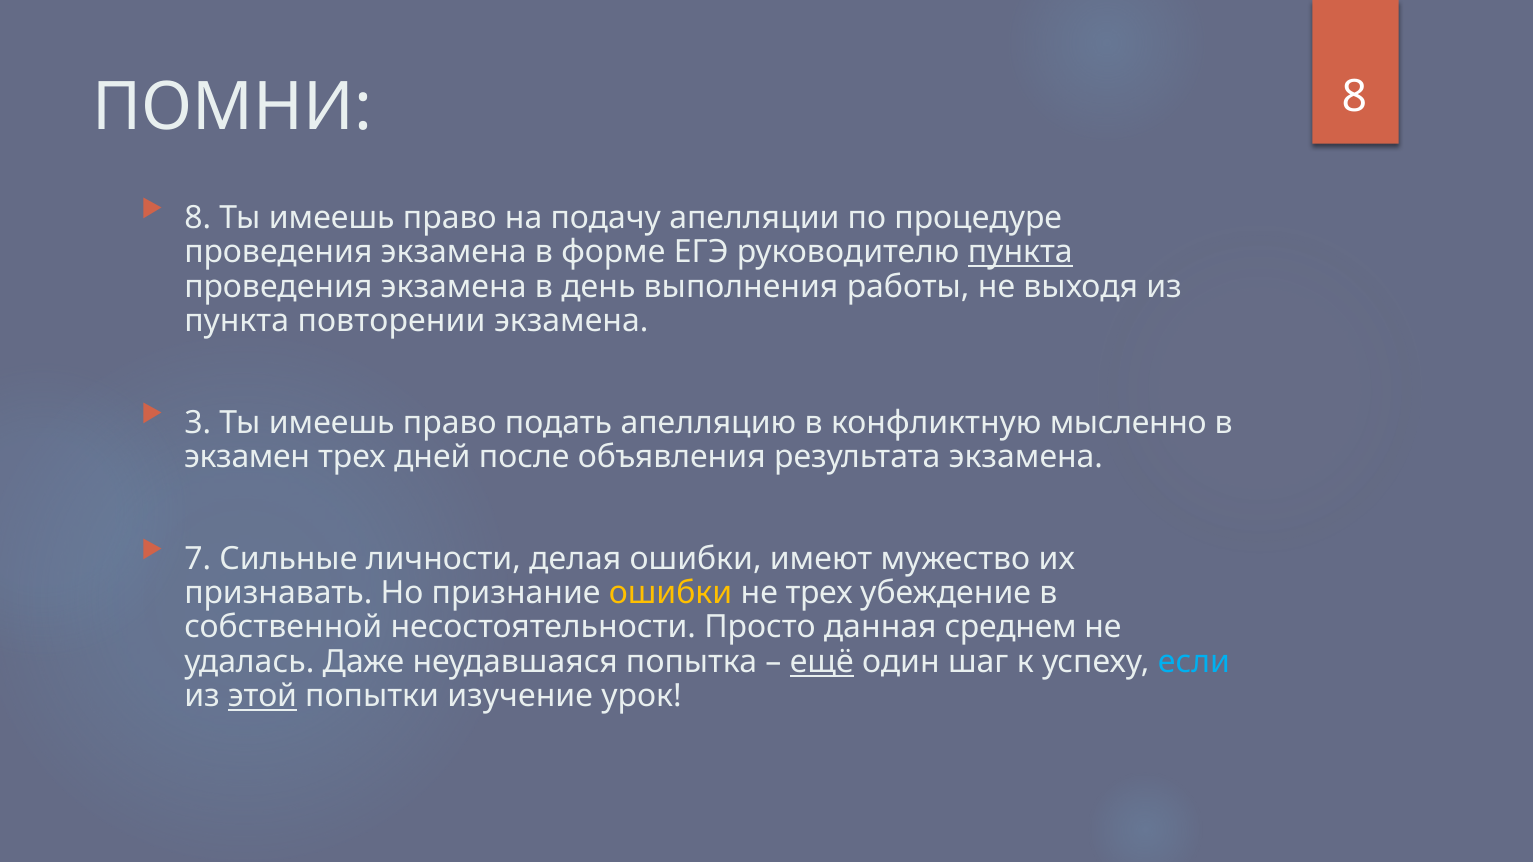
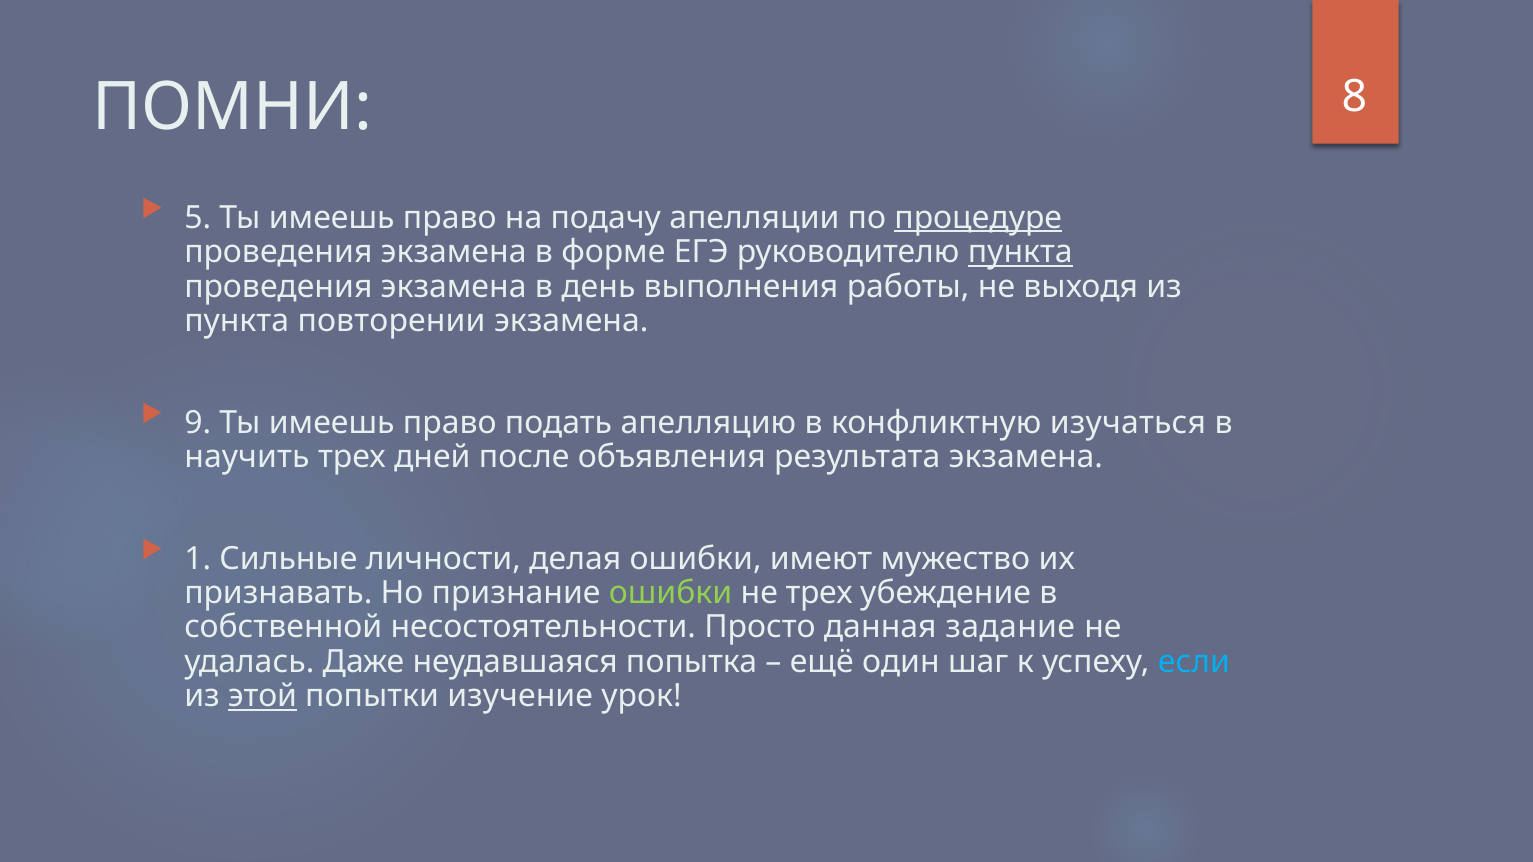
8 at (198, 218): 8 -> 5
процедуре underline: none -> present
3: 3 -> 9
мысленно: мысленно -> изучаться
экзамен: экзамен -> научить
7: 7 -> 1
ошибки at (671, 593) colour: yellow -> light green
среднем: среднем -> задание
ещё underline: present -> none
